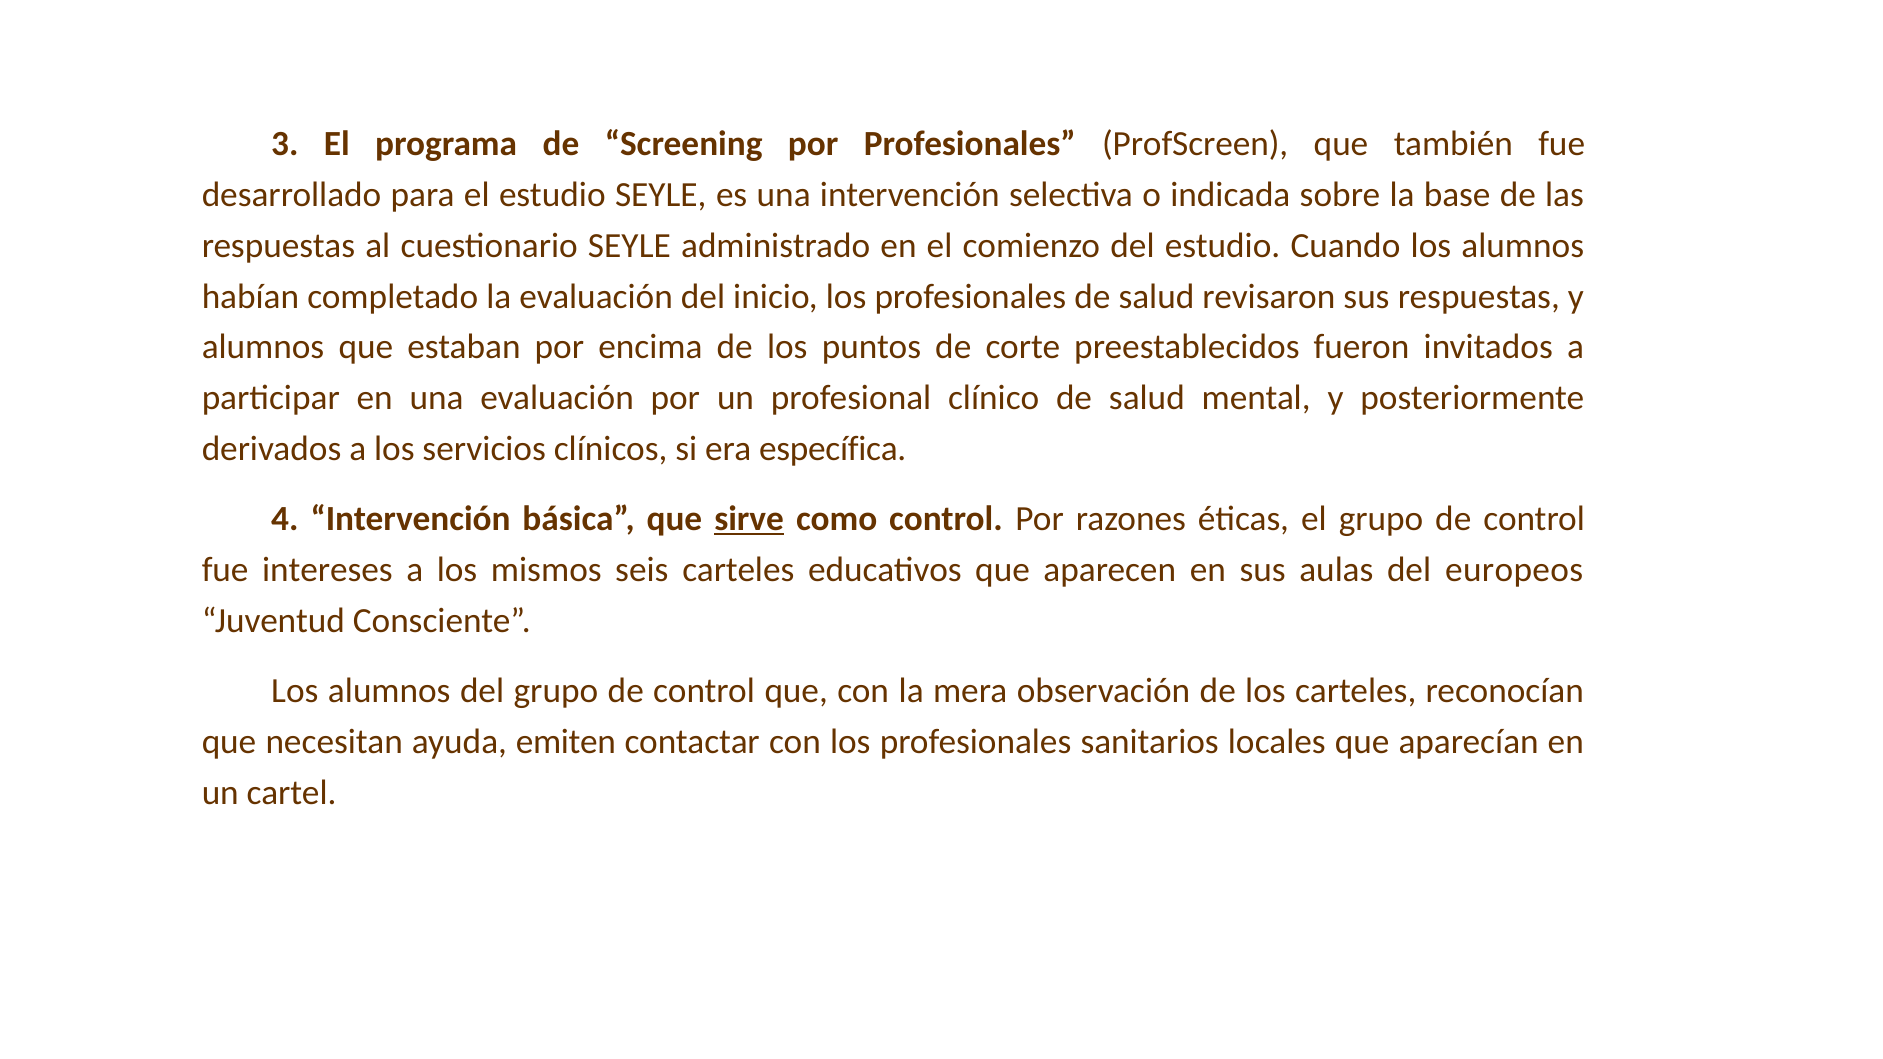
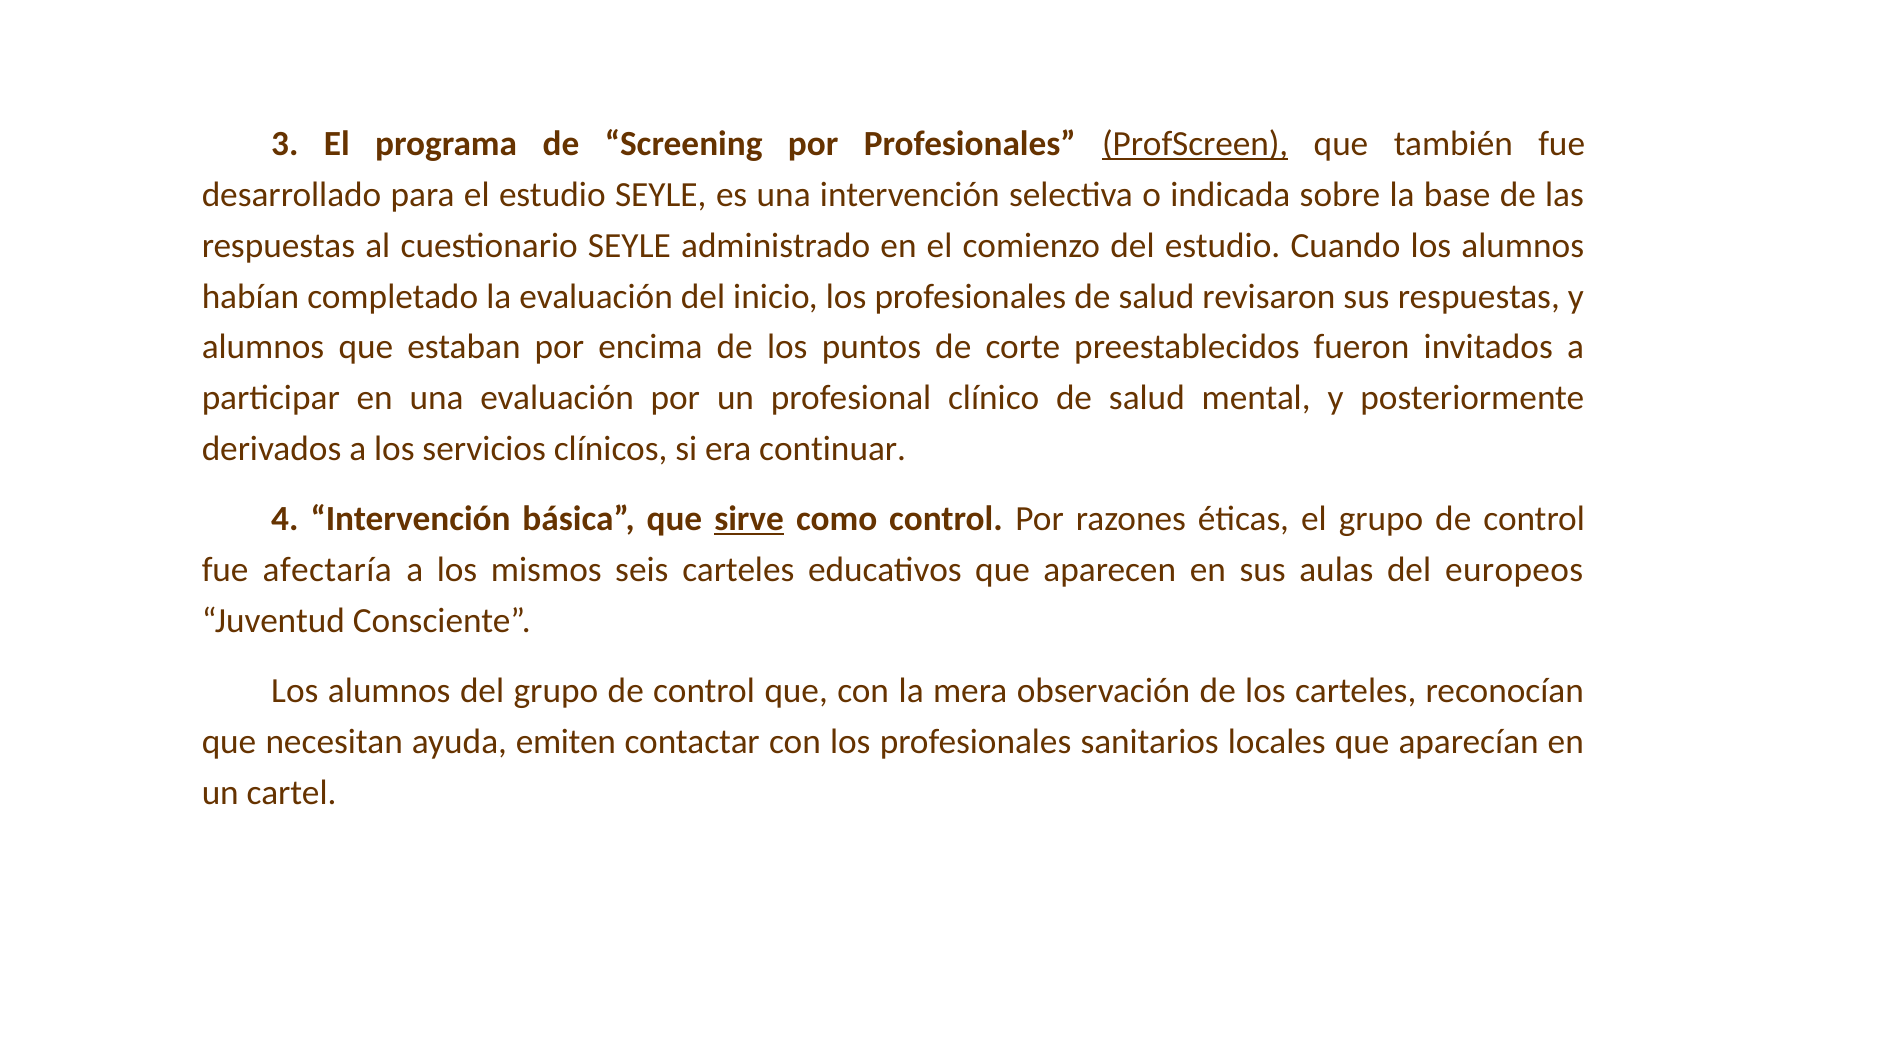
ProfScreen underline: none -> present
específica: específica -> continuar
intereses: intereses -> afectaría
